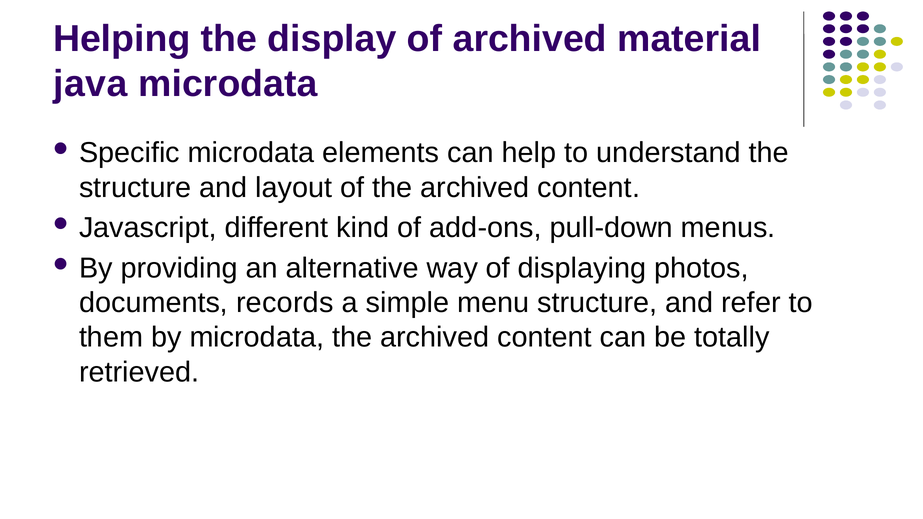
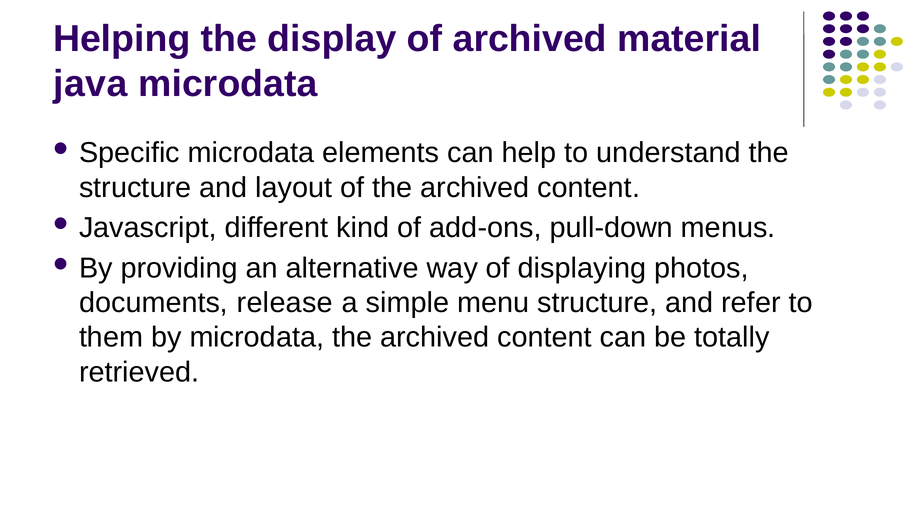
records: records -> release
